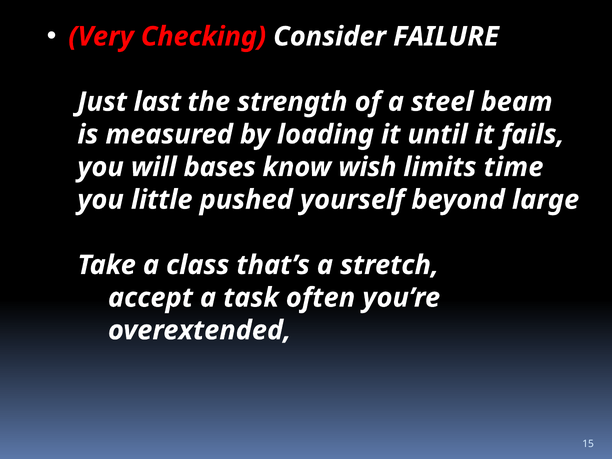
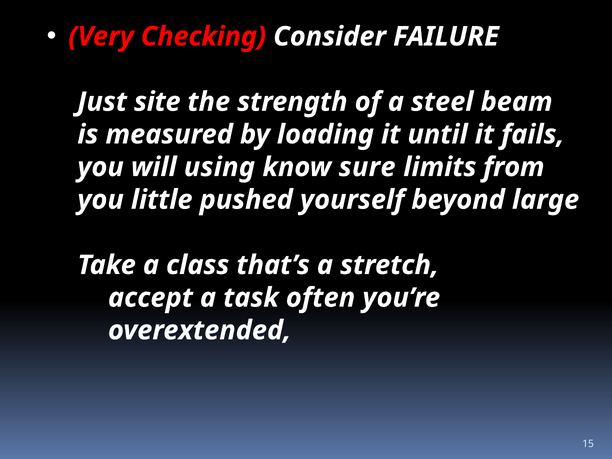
last: last -> site
bases: bases -> using
wish: wish -> sure
time: time -> from
